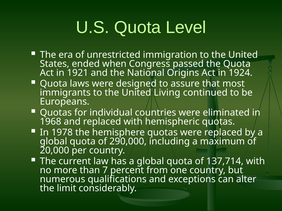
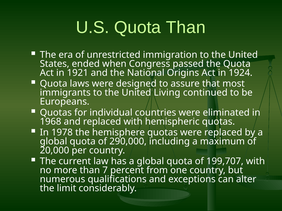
Quota Level: Level -> Than
137,714: 137,714 -> 199,707
